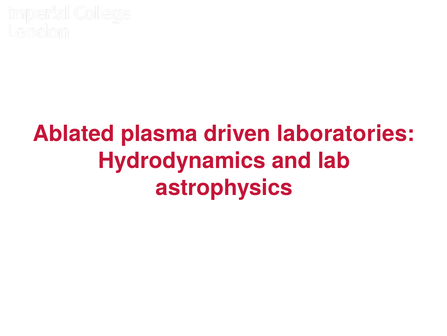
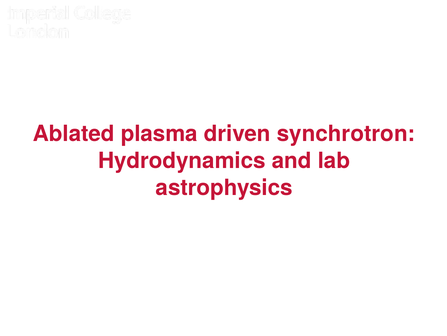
laboratories: laboratories -> synchrotron
